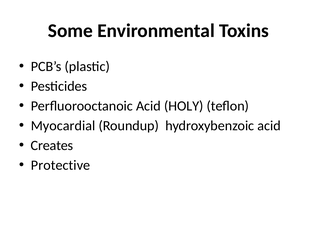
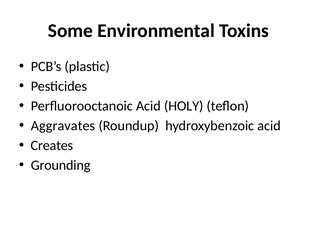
Myocardial: Myocardial -> Aggravates
Protective: Protective -> Grounding
